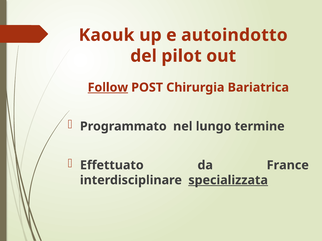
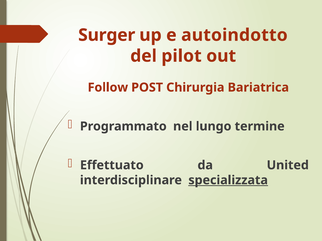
Kaouk: Kaouk -> Surger
Follow underline: present -> none
France: France -> United
